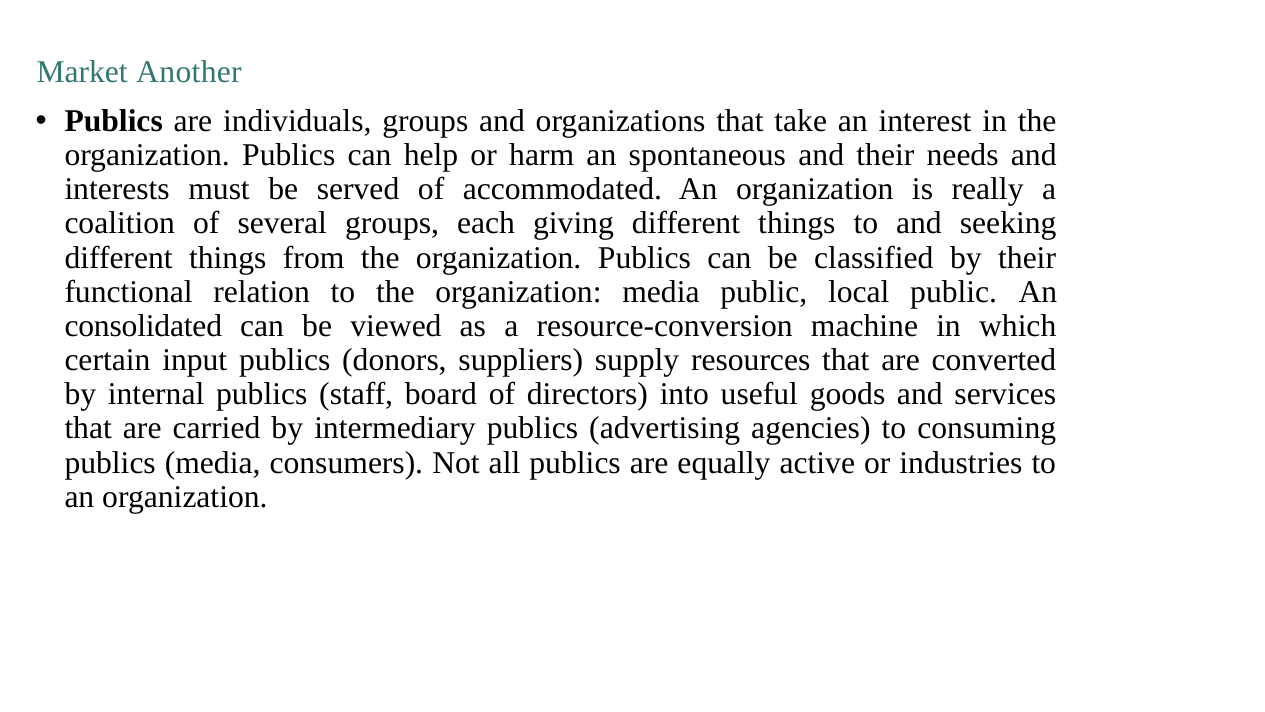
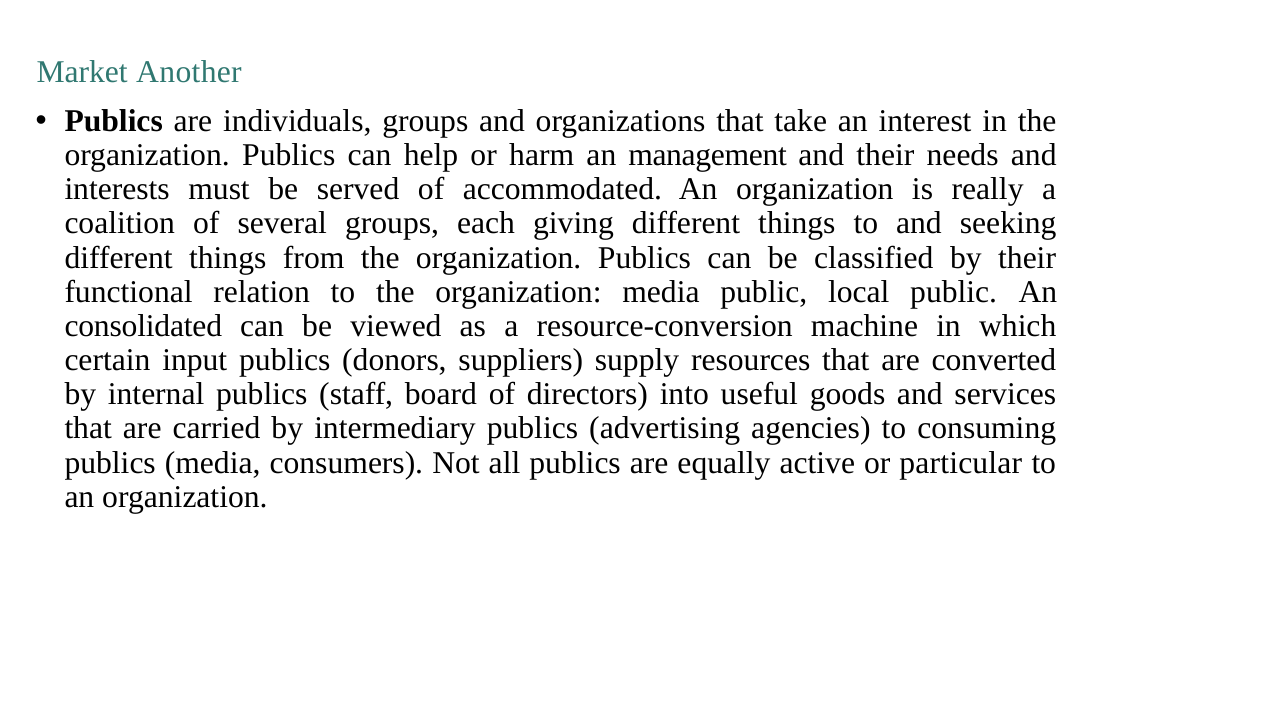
spontaneous: spontaneous -> management
industries: industries -> particular
